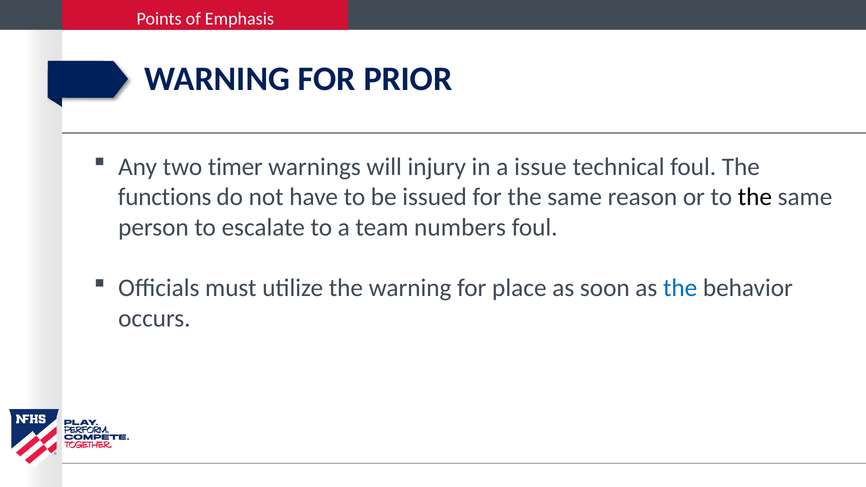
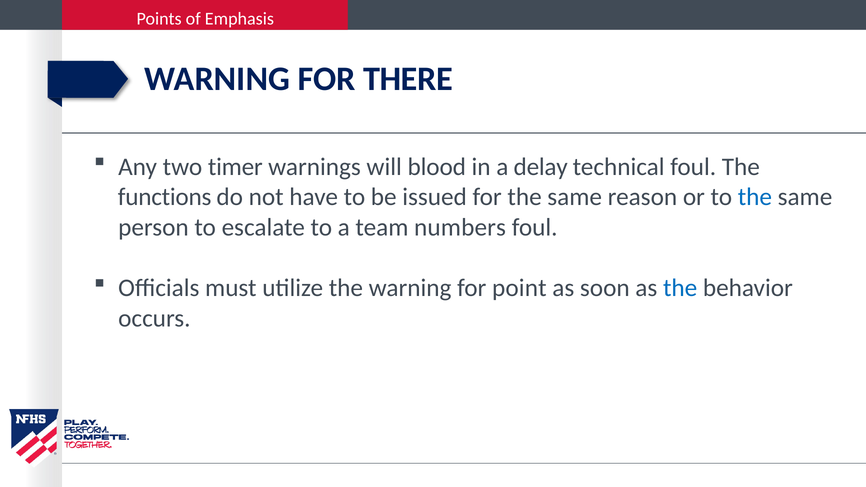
PRIOR: PRIOR -> THERE
injury: injury -> blood
issue: issue -> delay
the at (755, 197) colour: black -> blue
place: place -> point
